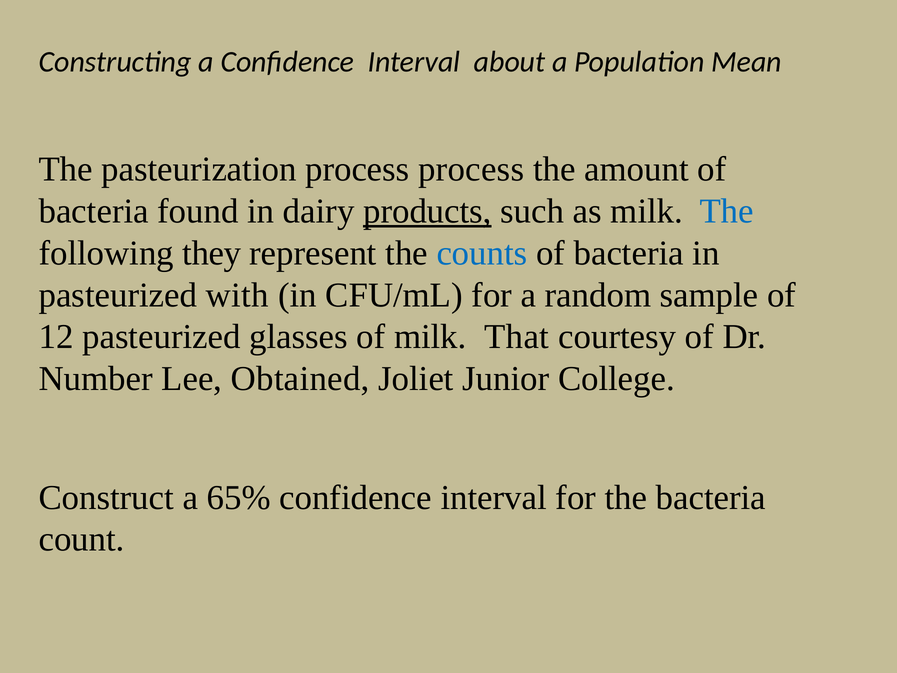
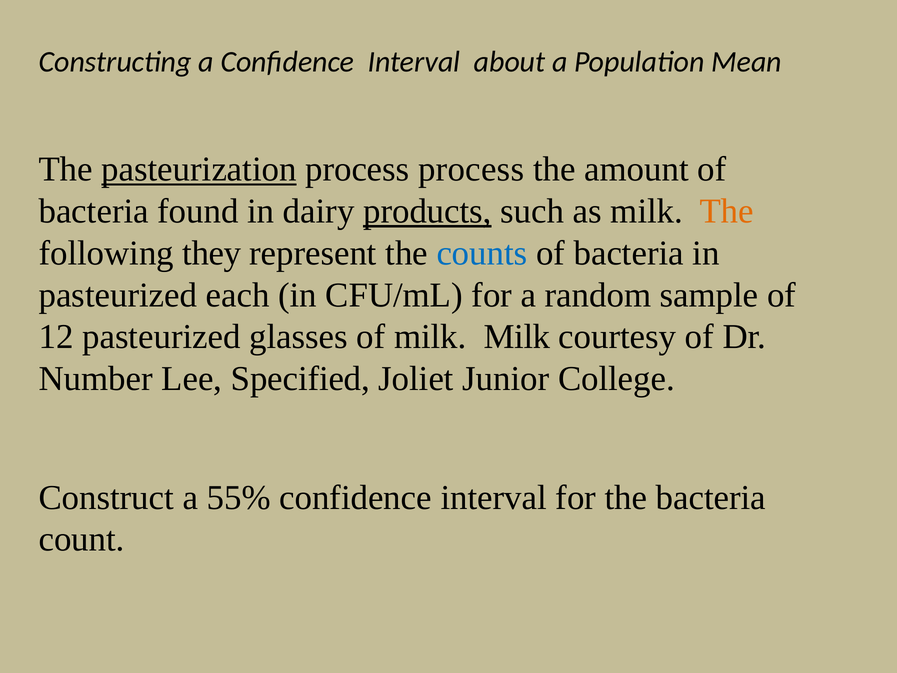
pasteurization underline: none -> present
The at (727, 211) colour: blue -> orange
with: with -> each
milk That: That -> Milk
Obtained: Obtained -> Specified
65%: 65% -> 55%
